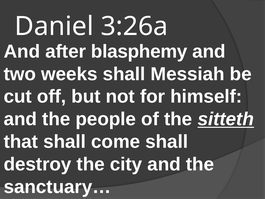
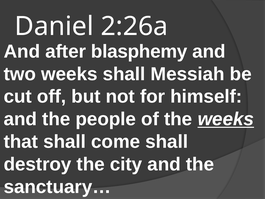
3:26a: 3:26a -> 2:26a
the sitteth: sitteth -> weeks
